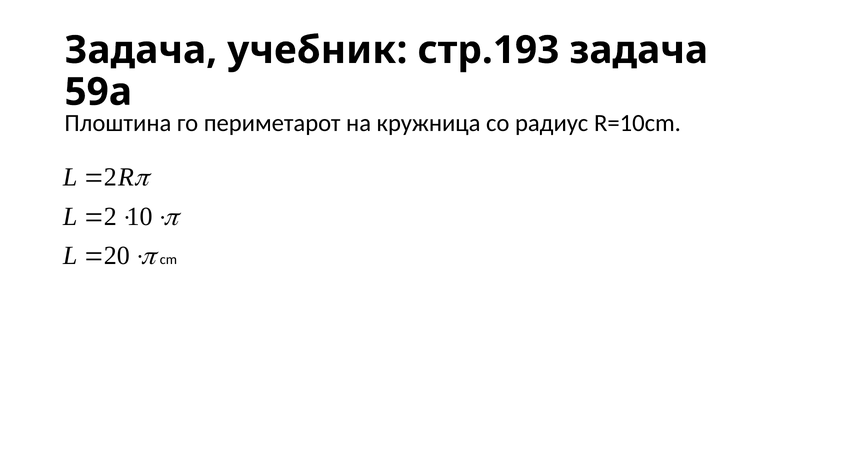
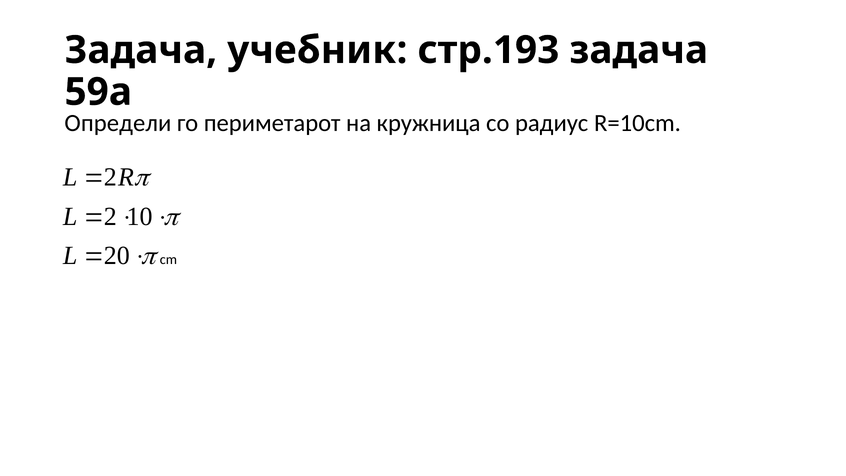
Плоштина: Плоштина -> Определи
